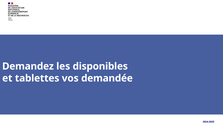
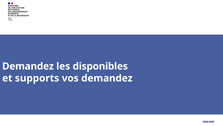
tablettes: tablettes -> supports
vos demandée: demandée -> demandez
